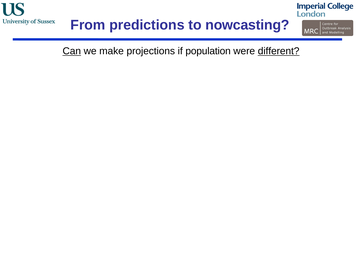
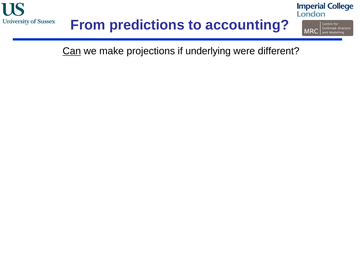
nowcasting: nowcasting -> accounting
population: population -> underlying
different underline: present -> none
